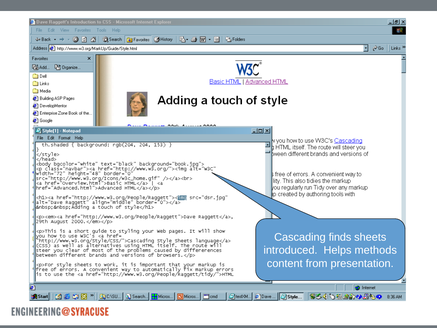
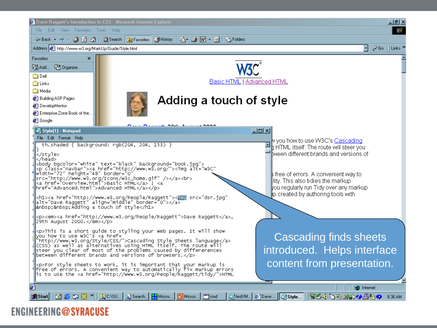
methods: methods -> interface
